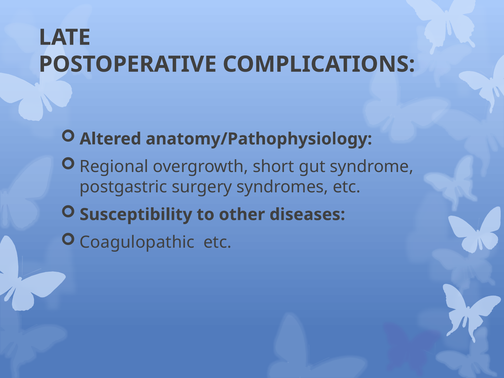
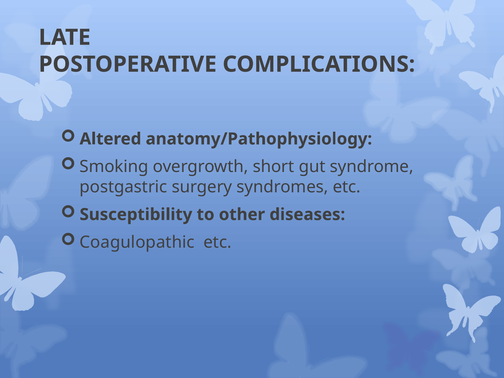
Regional: Regional -> Smoking
